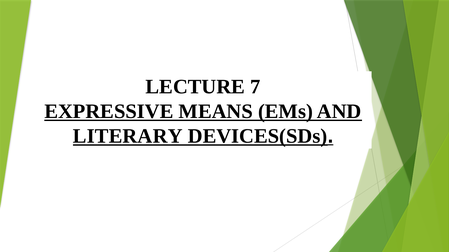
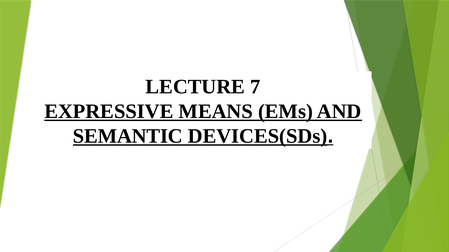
LITERARY: LITERARY -> SEMANTIC
